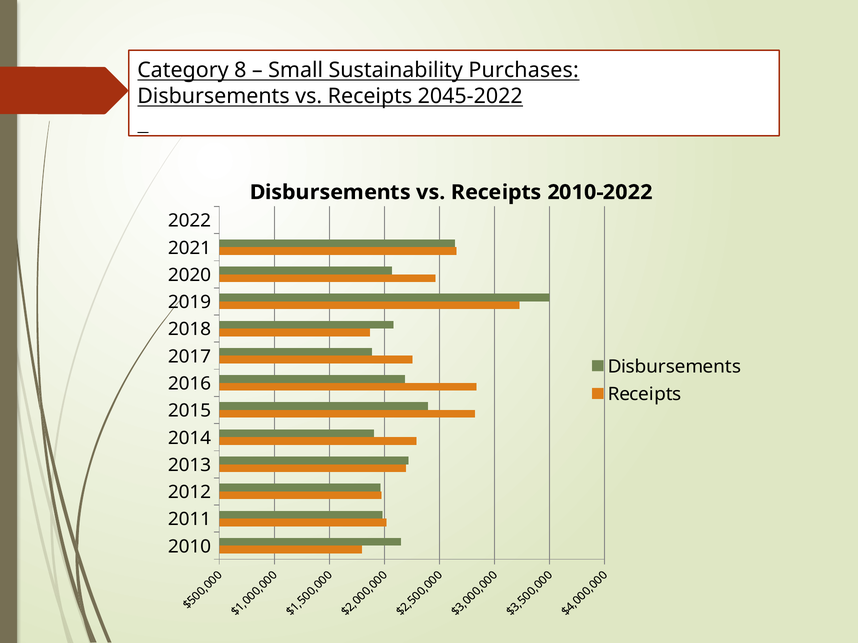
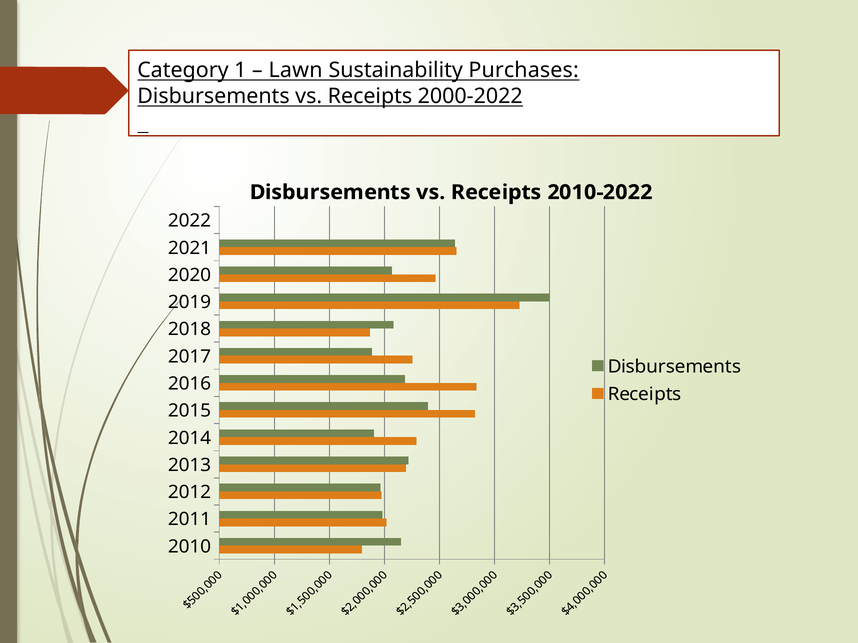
8: 8 -> 1
Small: Small -> Lawn
2045-2022: 2045-2022 -> 2000-2022
